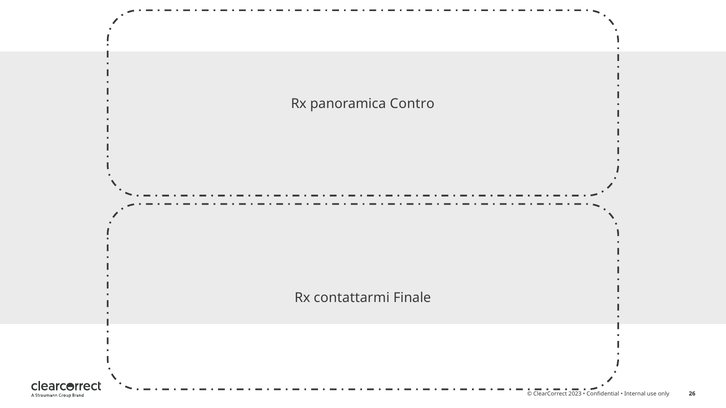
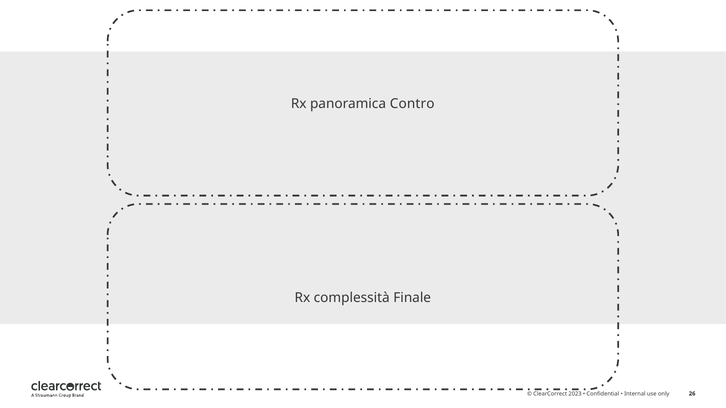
contattarmi: contattarmi -> complessità
